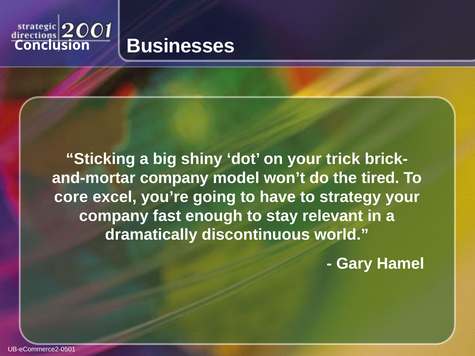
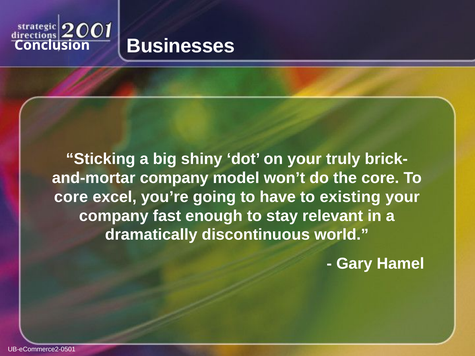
trick: trick -> truly
the tired: tired -> core
strategy: strategy -> existing
